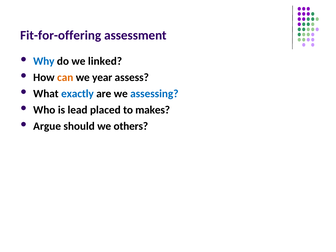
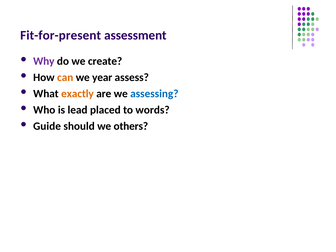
Fit-for-offering: Fit-for-offering -> Fit-for-present
Why colour: blue -> purple
linked: linked -> create
exactly colour: blue -> orange
makes: makes -> words
Argue: Argue -> Guide
